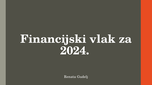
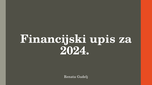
vlak: vlak -> upis
